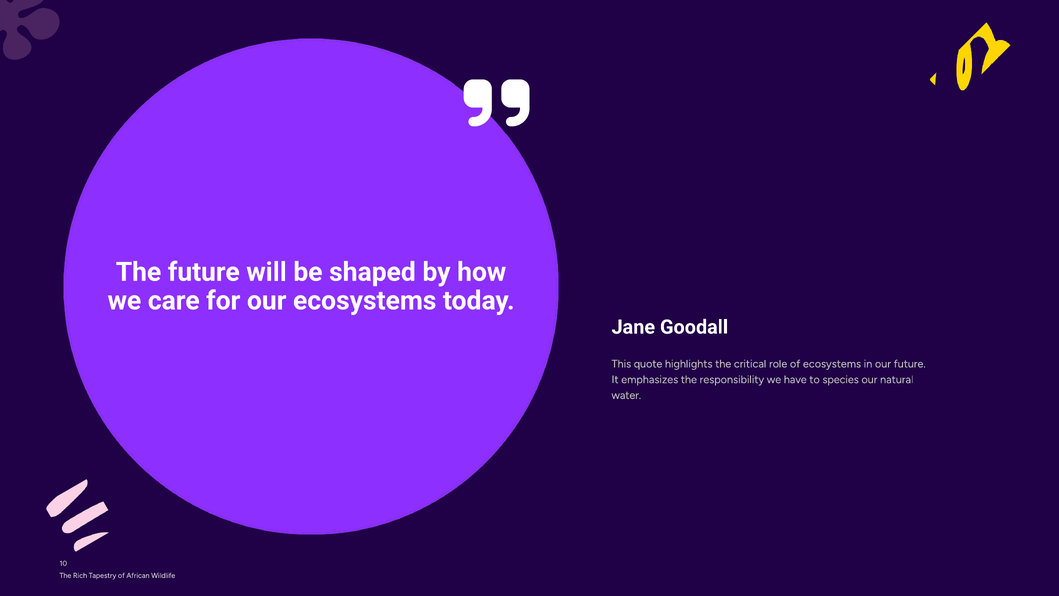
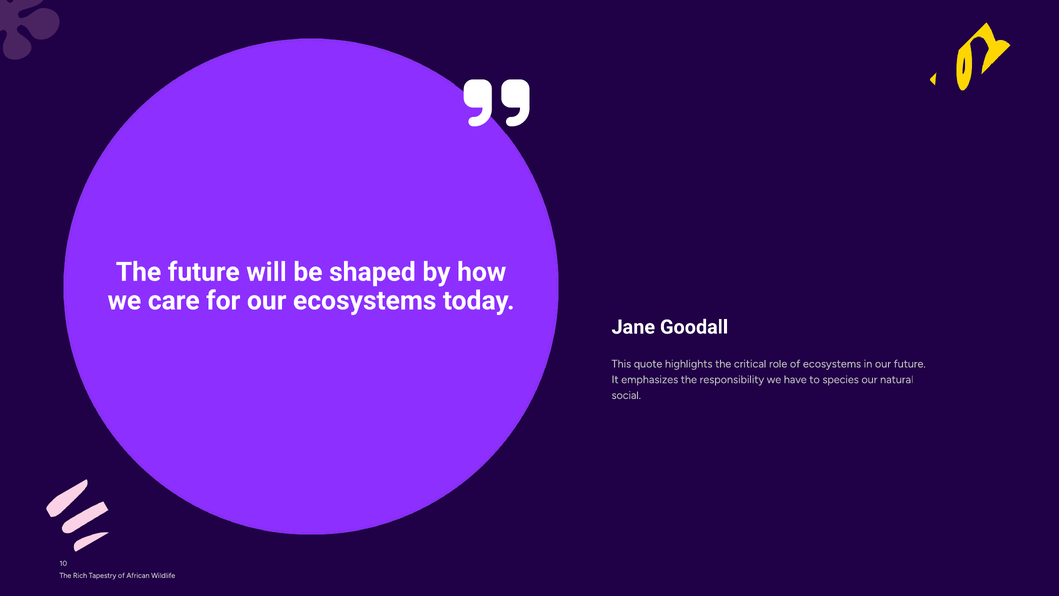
water: water -> social
